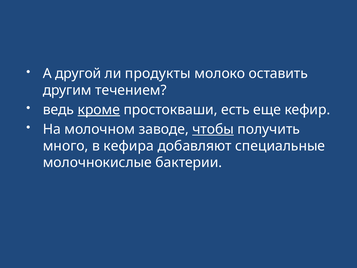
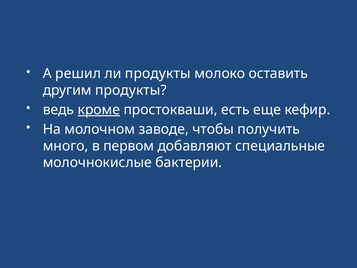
другой: другой -> решил
другим течением: течением -> продукты
чтобы underline: present -> none
кефира: кефира -> первом
